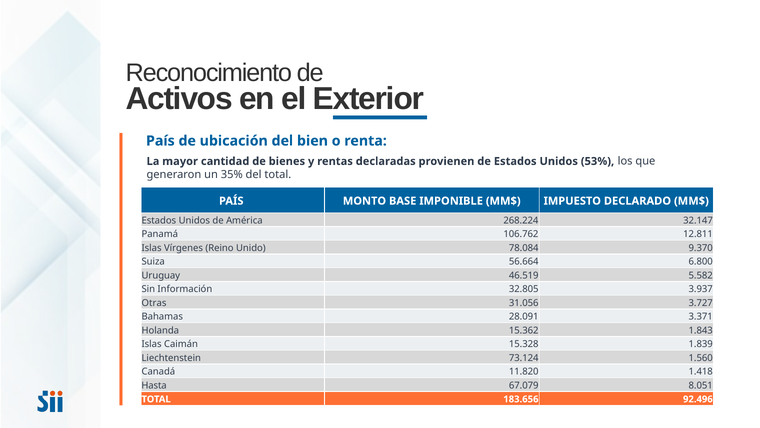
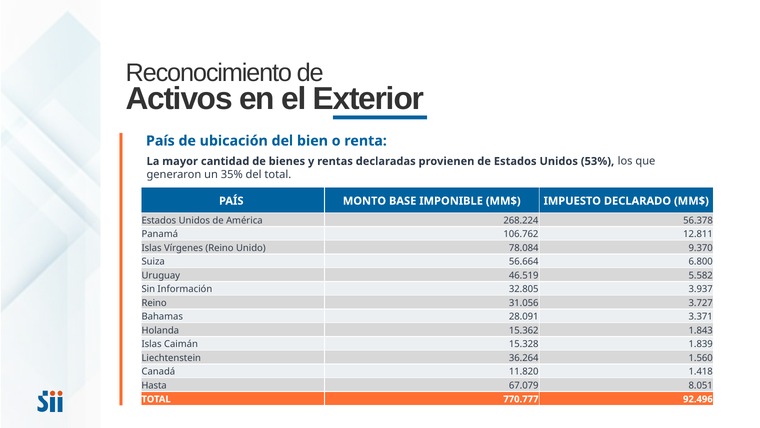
32.147: 32.147 -> 56.378
Otras at (154, 303): Otras -> Reino
73.124: 73.124 -> 36.264
183.656: 183.656 -> 770.777
